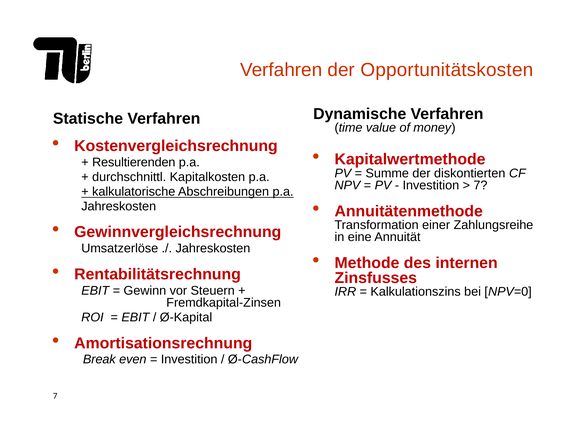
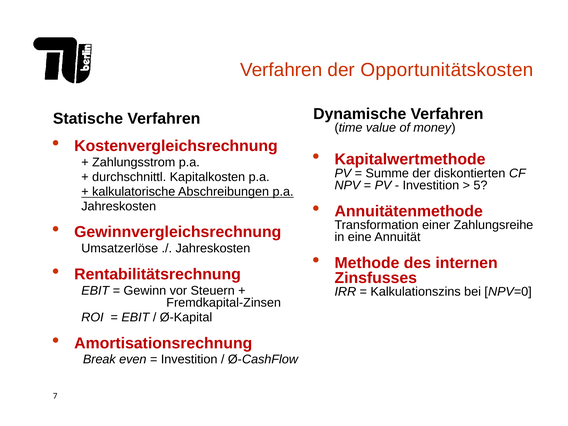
Resultierenden: Resultierenden -> Zahlungsstrom
7 at (480, 185): 7 -> 5
